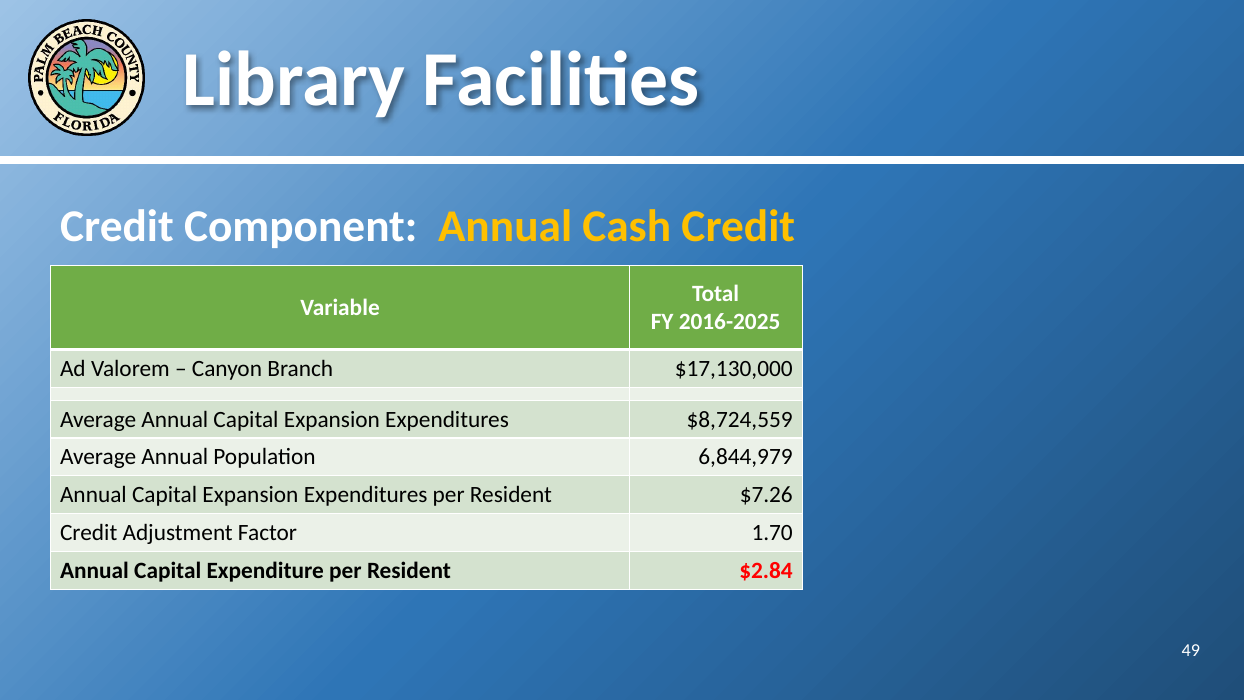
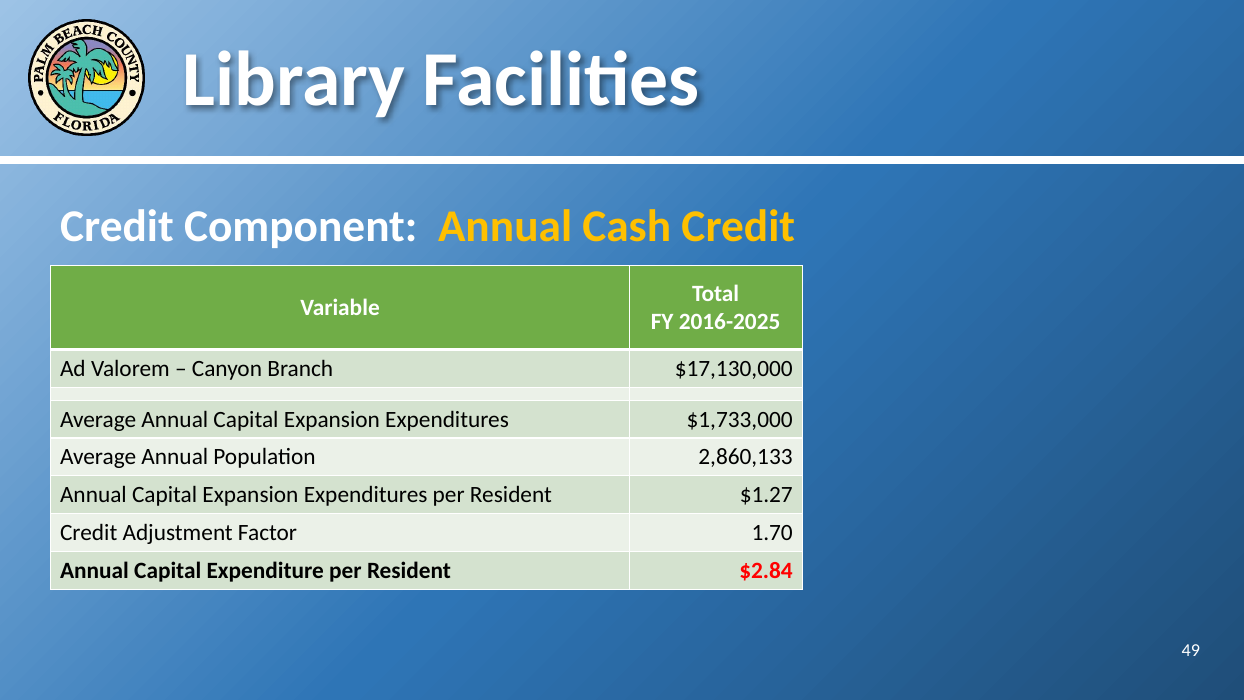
$8,724,559: $8,724,559 -> $1,733,000
6,844,979: 6,844,979 -> 2,860,133
$7.26: $7.26 -> $1.27
